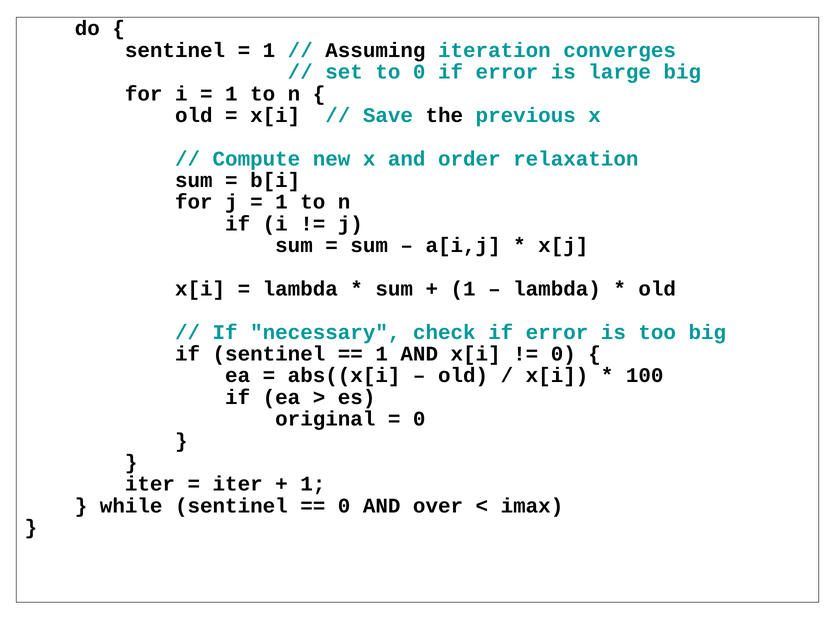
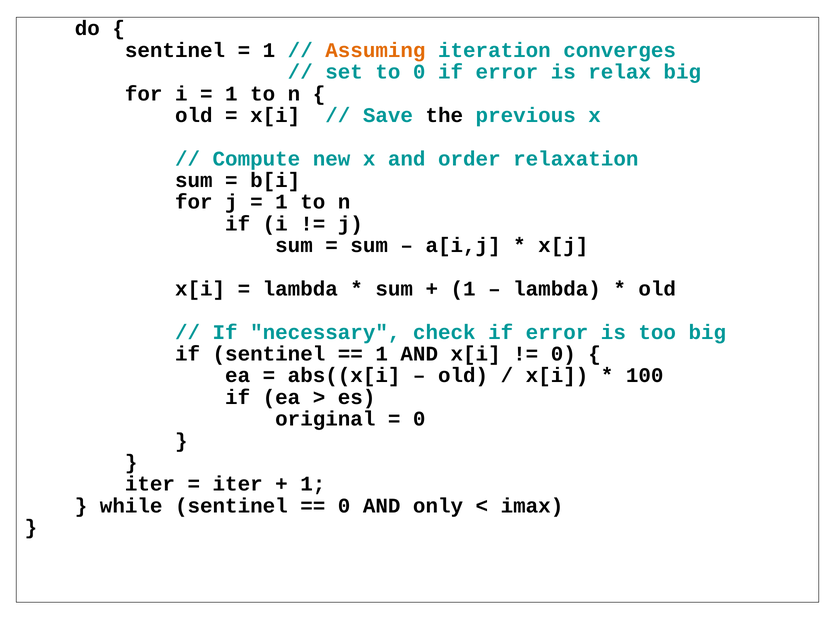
Assuming colour: black -> orange
large: large -> relax
over: over -> only
